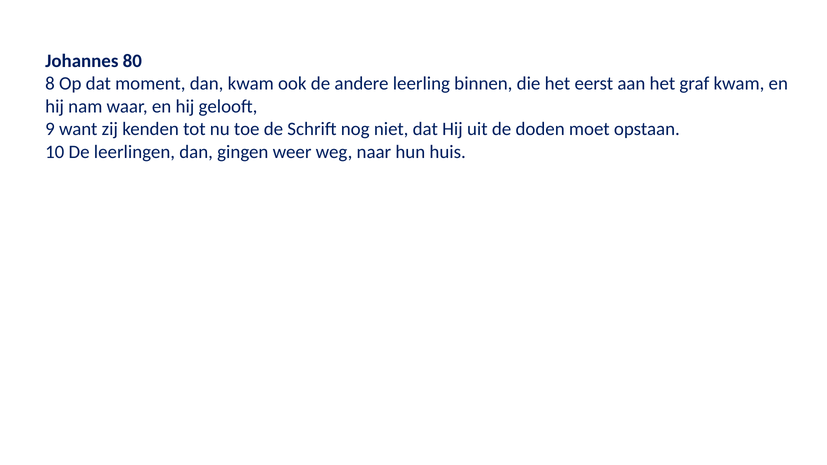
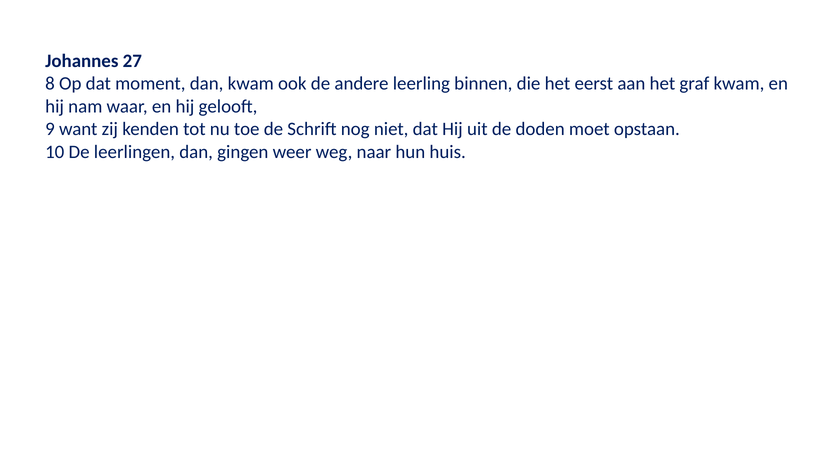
80: 80 -> 27
